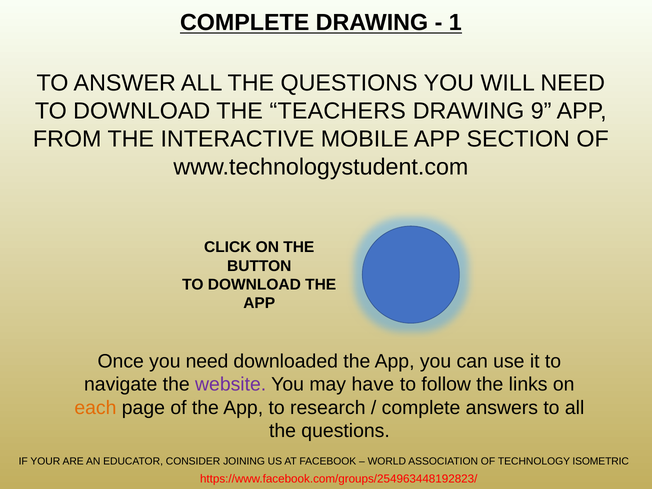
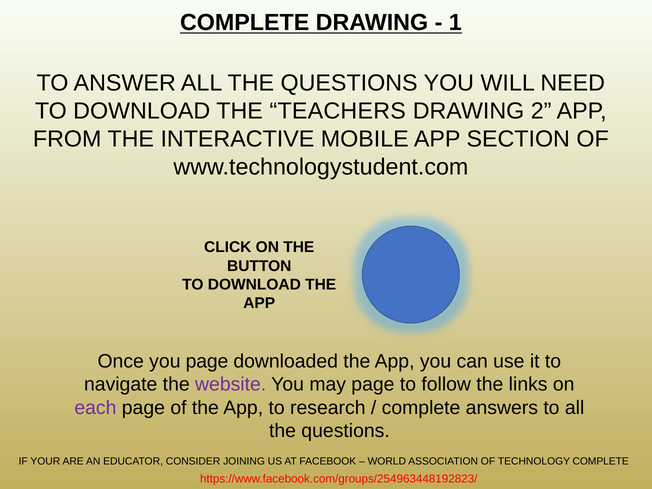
9: 9 -> 2
you need: need -> page
may have: have -> page
each colour: orange -> purple
TECHNOLOGY ISOMETRIC: ISOMETRIC -> COMPLETE
